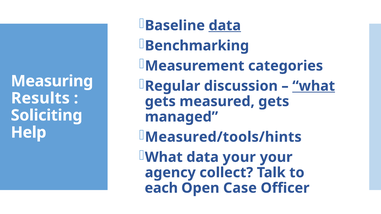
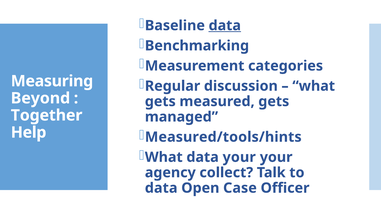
what at (314, 86) underline: present -> none
Results: Results -> Beyond
Soliciting: Soliciting -> Together
each at (161, 188): each -> data
